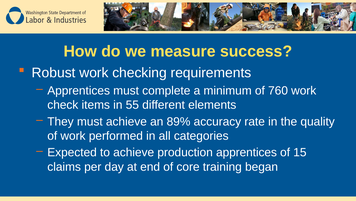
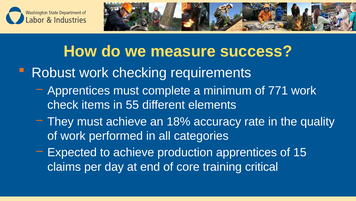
760: 760 -> 771
89%: 89% -> 18%
began: began -> critical
